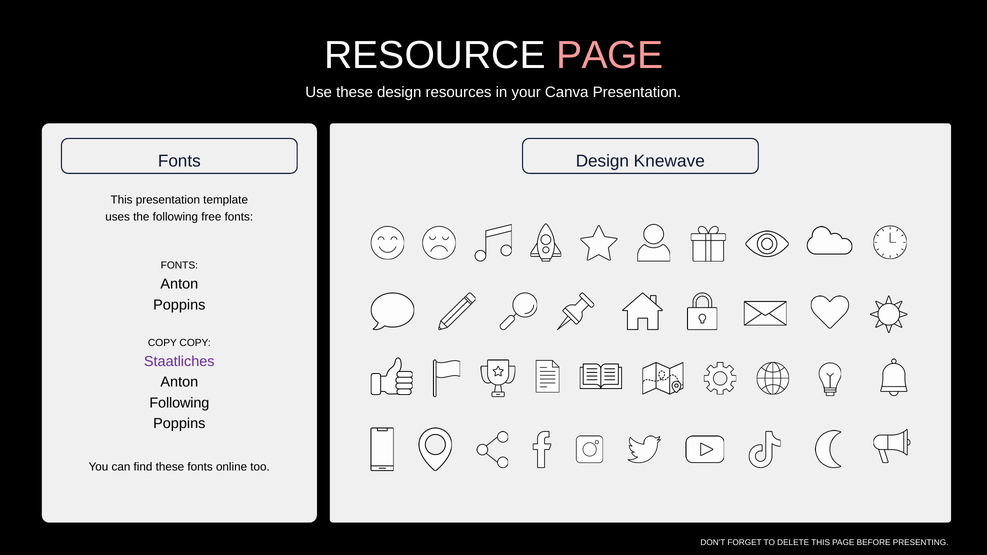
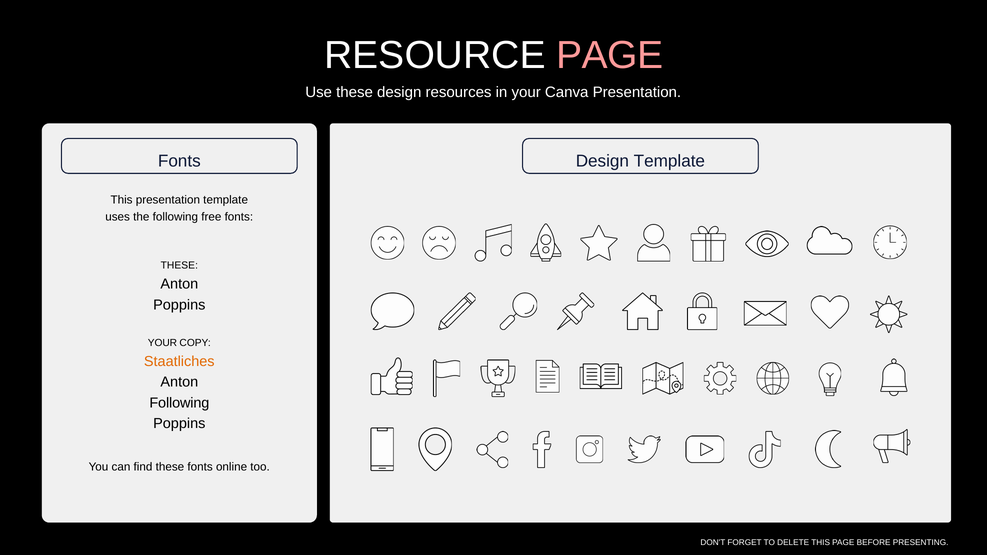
Design Knewave: Knewave -> Template
FONTS at (179, 266): FONTS -> THESE
COPY at (162, 343): COPY -> YOUR
Staatliches colour: purple -> orange
